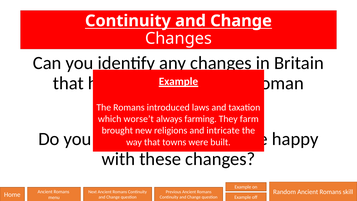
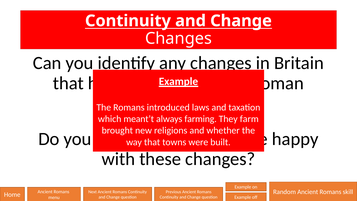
worse’t: worse’t -> meant’t
intricate: intricate -> whether
